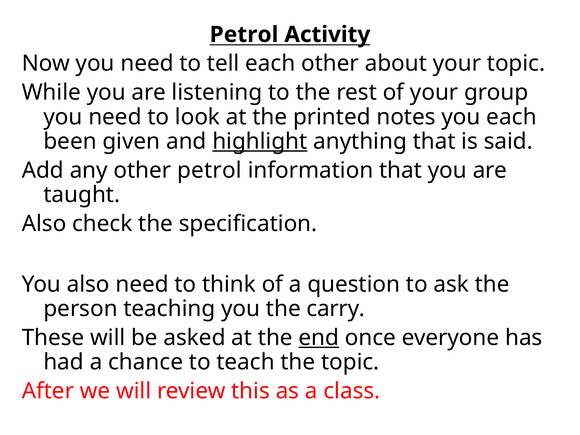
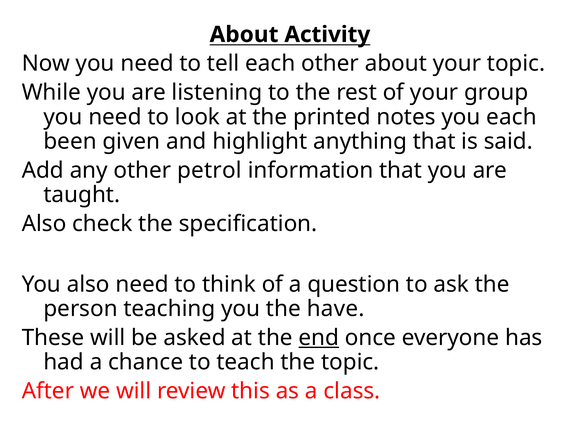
Petrol at (244, 35): Petrol -> About
highlight underline: present -> none
carry: carry -> have
